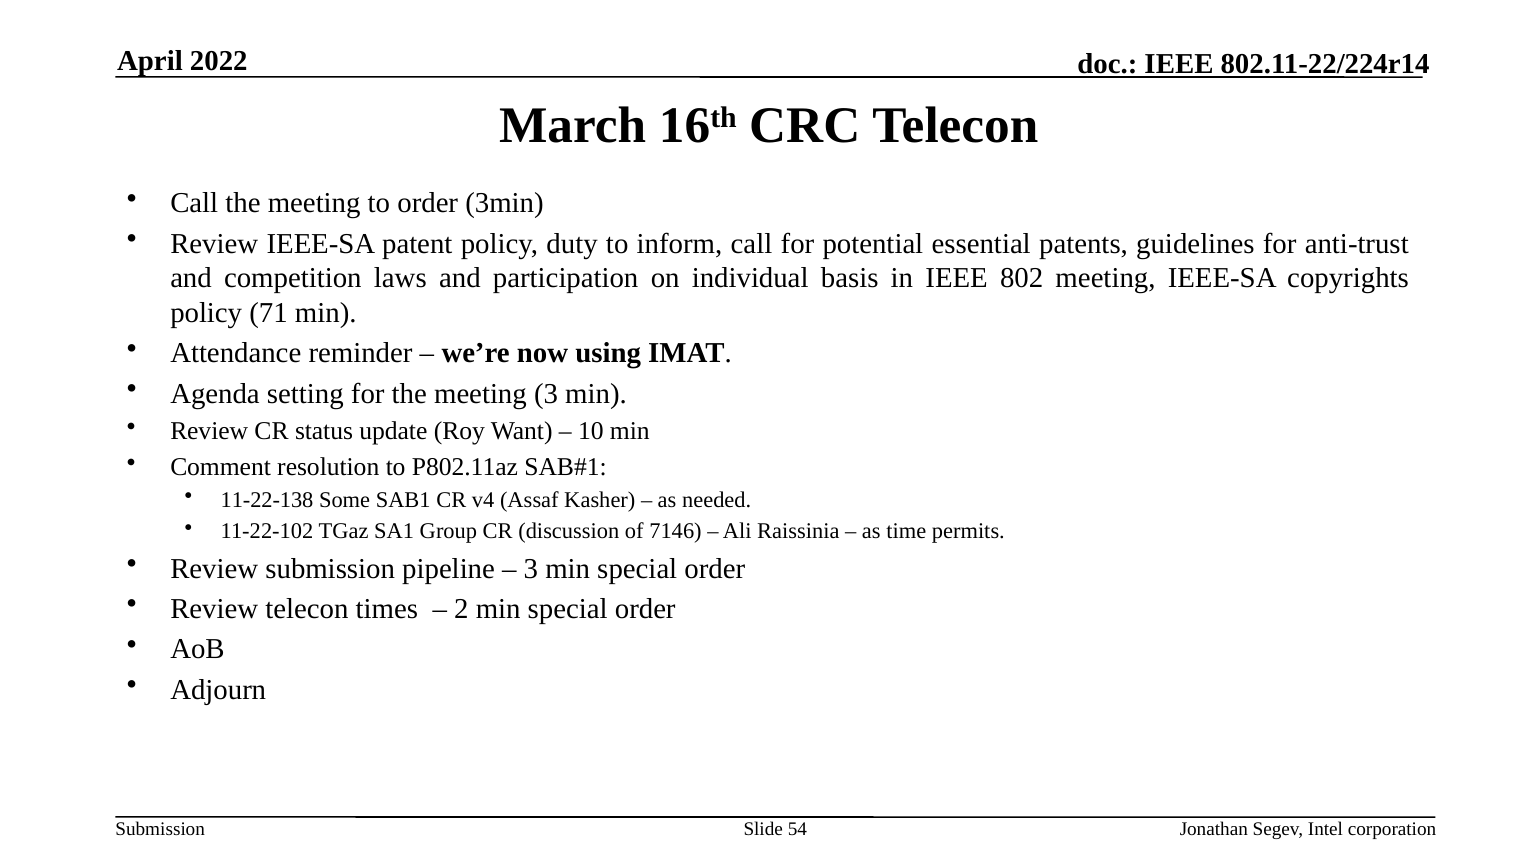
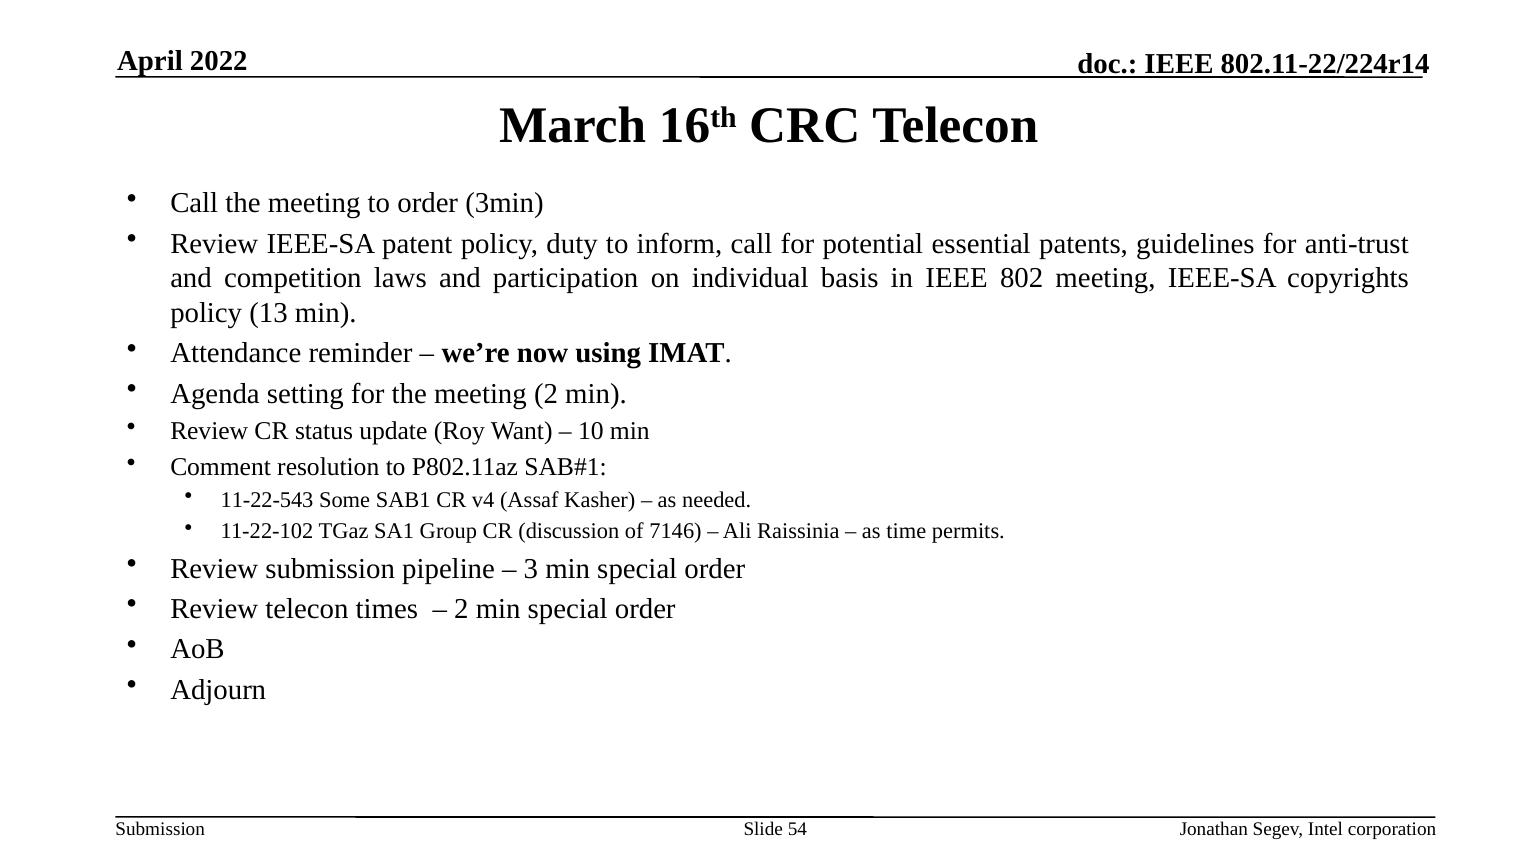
71: 71 -> 13
meeting 3: 3 -> 2
11-22-138: 11-22-138 -> 11-22-543
